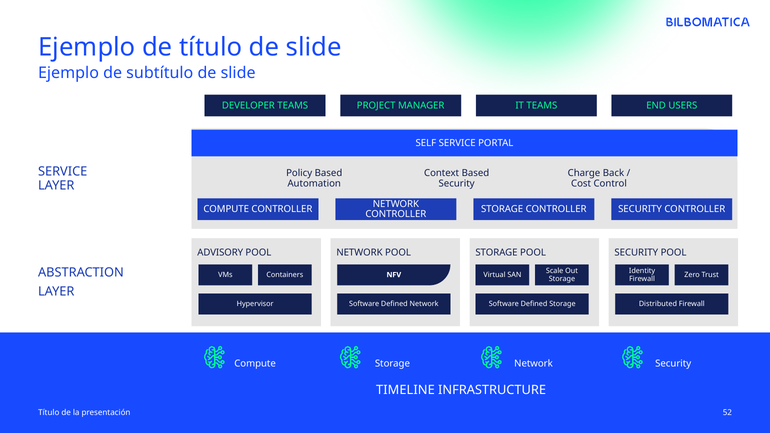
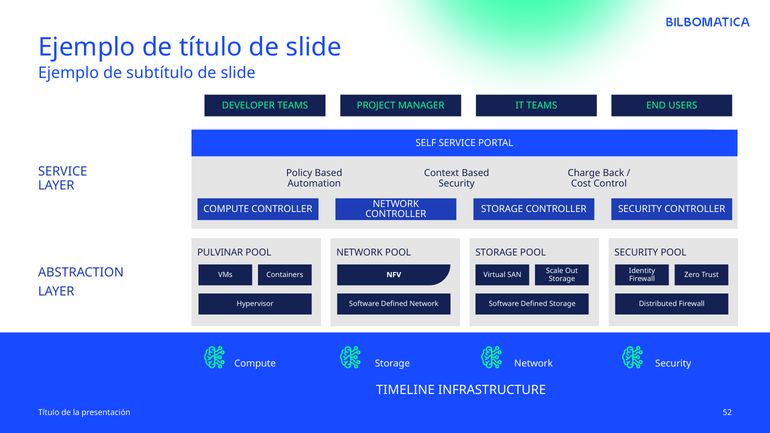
ADVISORY: ADVISORY -> PULVINAR
